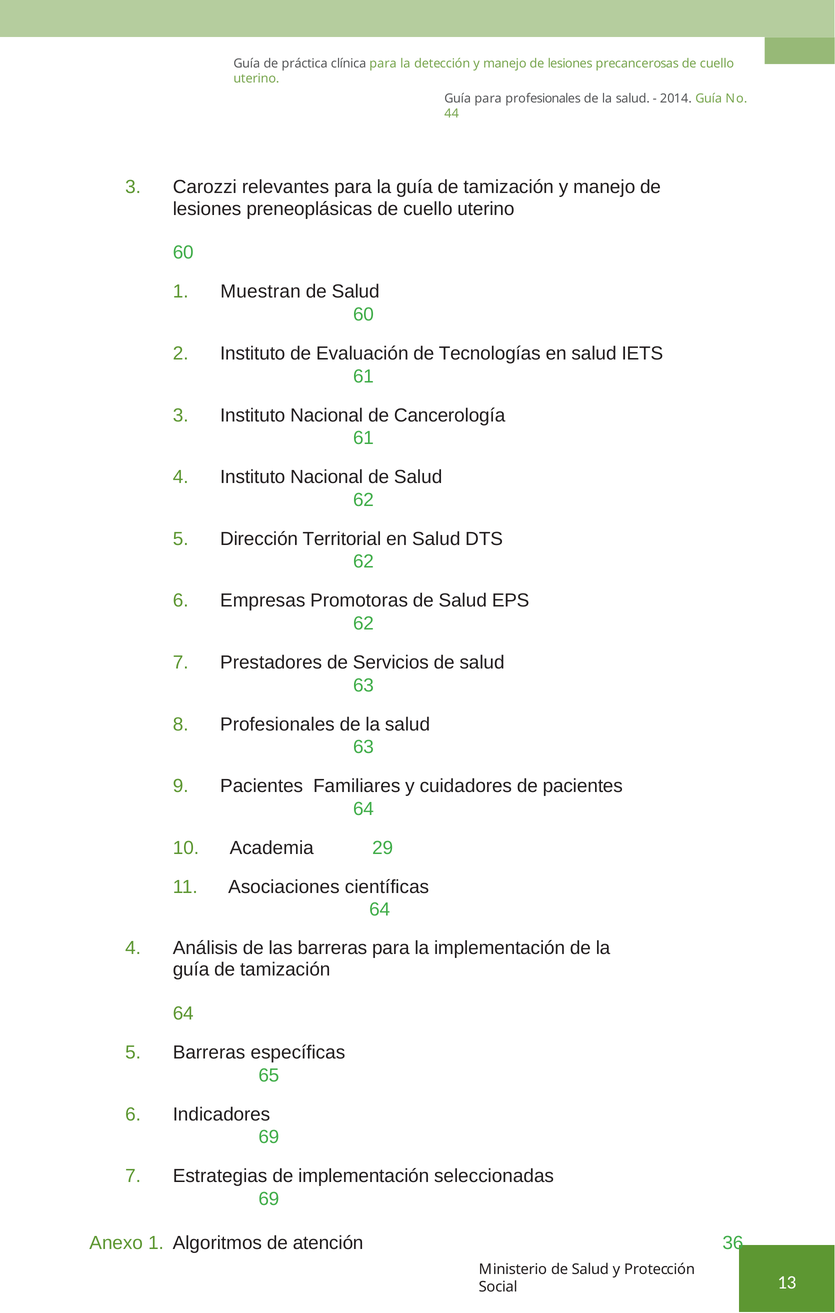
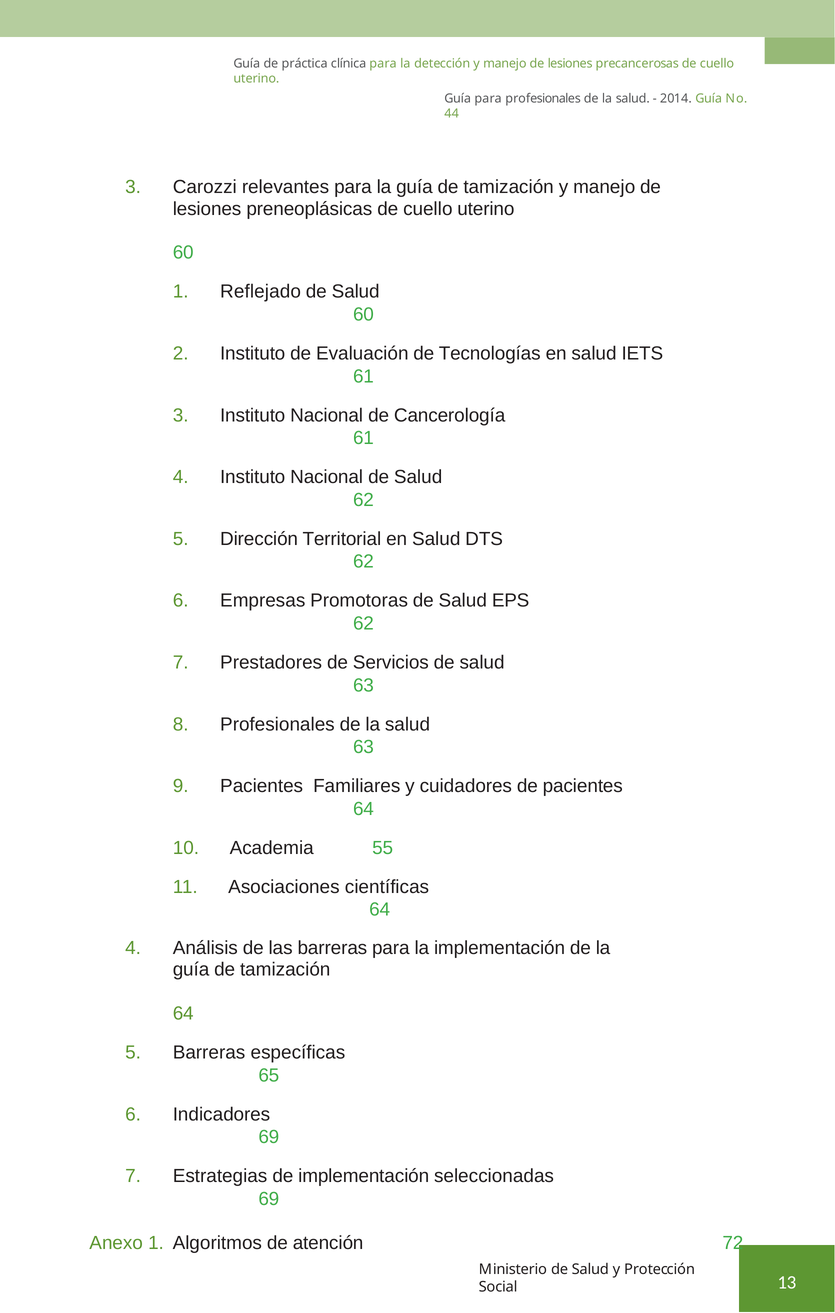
Muestran: Muestran -> Reflejado
29: 29 -> 55
36: 36 -> 72
